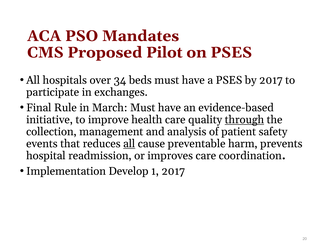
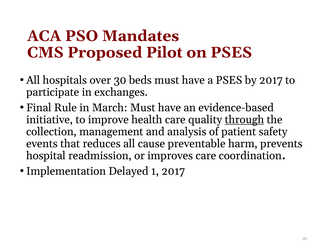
34: 34 -> 30
all at (129, 144) underline: present -> none
Develop: Develop -> Delayed
